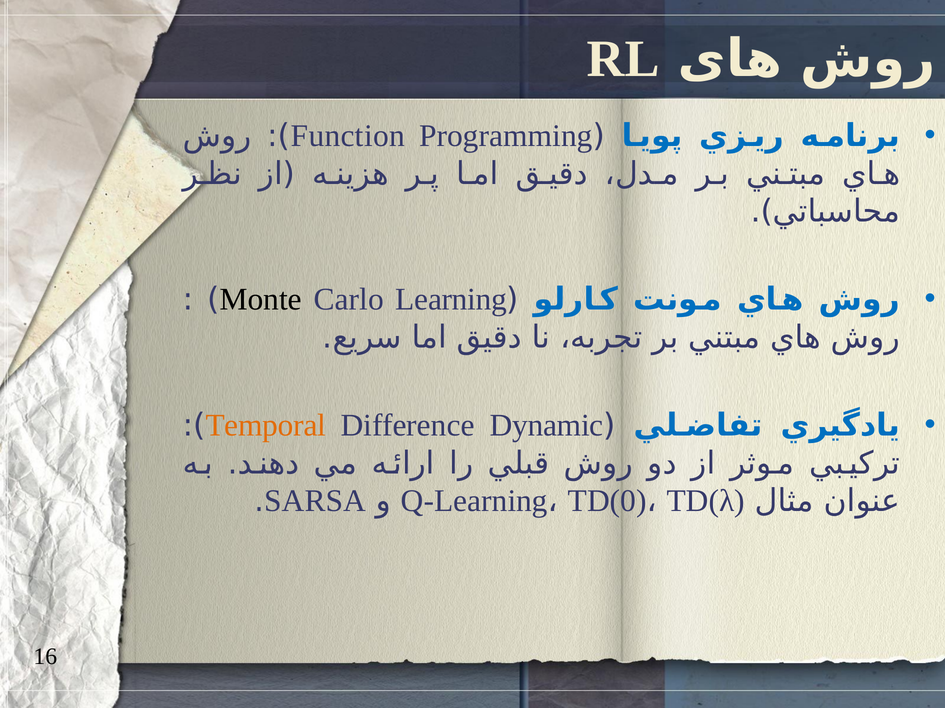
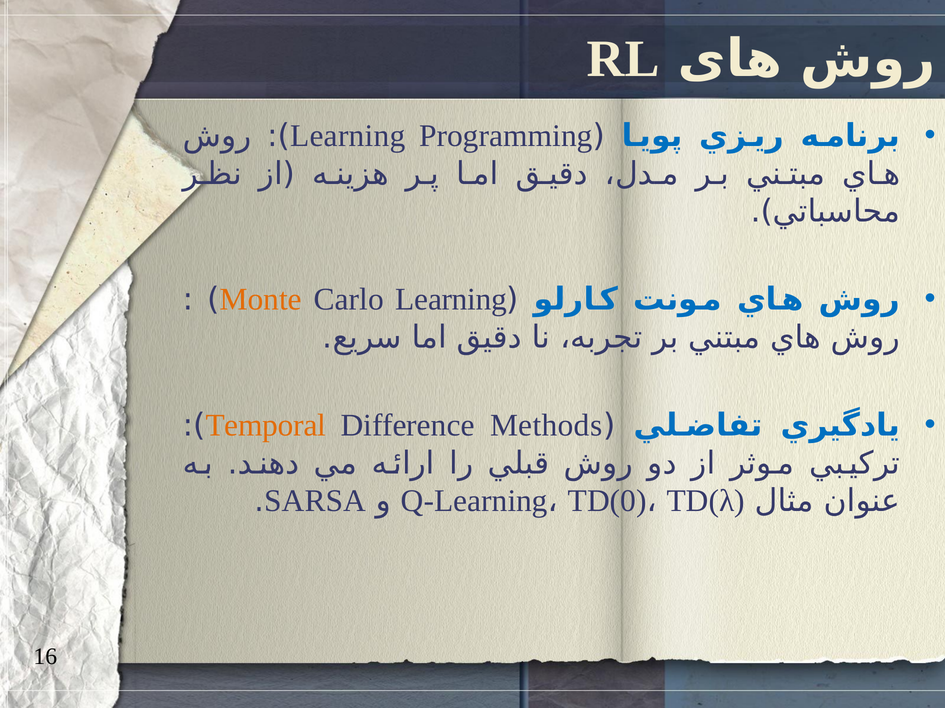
Function at (348, 136): Function -> Learning
Monte colour: black -> orange
Dynamic: Dynamic -> Methods
